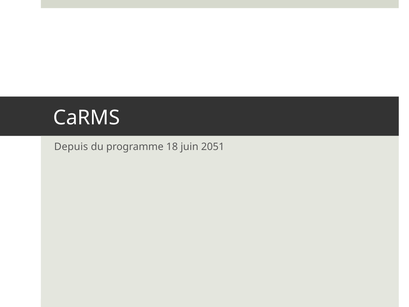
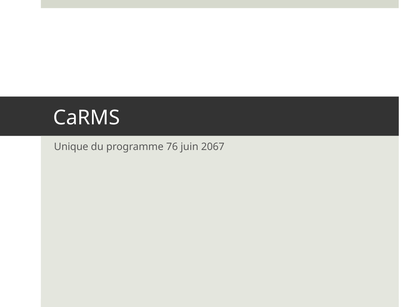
Depuis: Depuis -> Unique
18: 18 -> 76
2051: 2051 -> 2067
